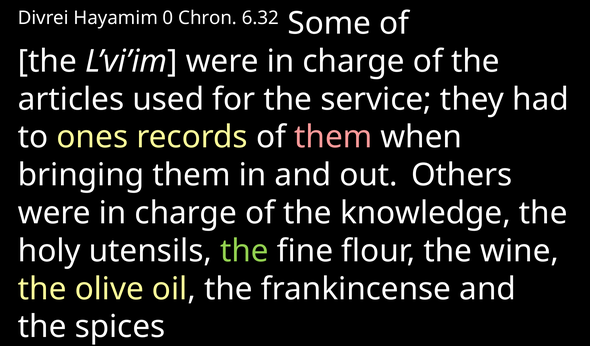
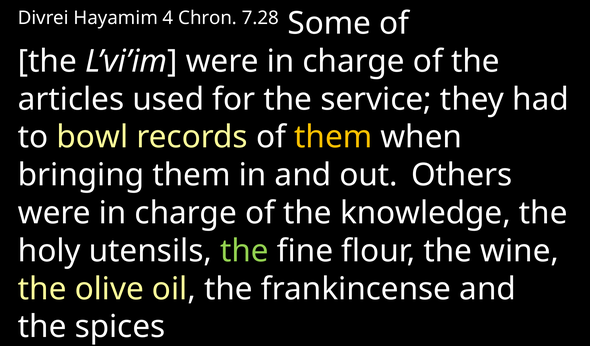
0: 0 -> 4
6.32: 6.32 -> 7.28
ones: ones -> bowl
them at (333, 137) colour: pink -> yellow
